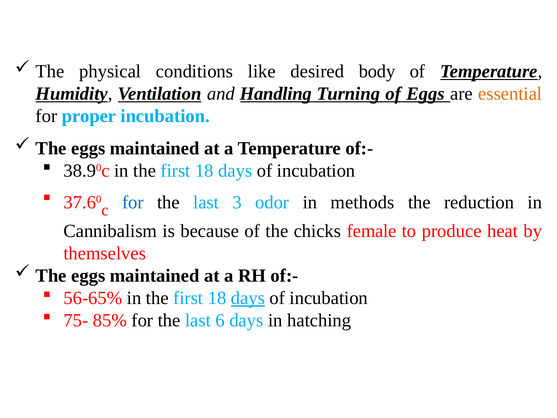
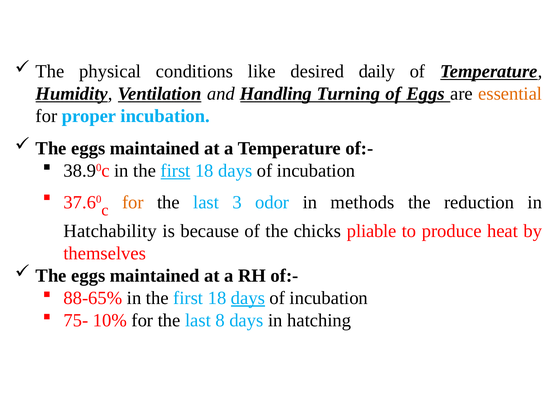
body: body -> daily
first at (175, 171) underline: none -> present
for at (133, 202) colour: blue -> orange
Cannibalism: Cannibalism -> Hatchability
female: female -> pliable
56-65%: 56-65% -> 88-65%
85%: 85% -> 10%
6: 6 -> 8
